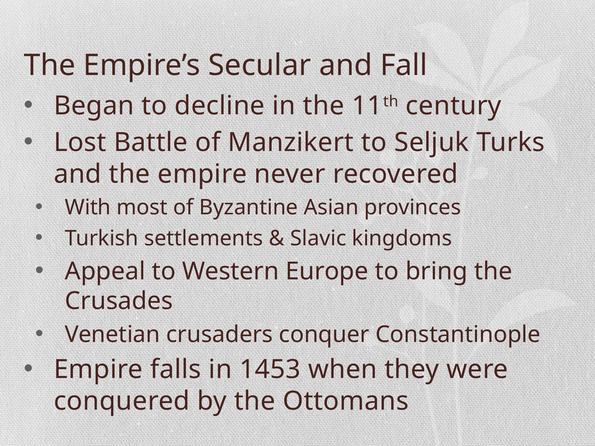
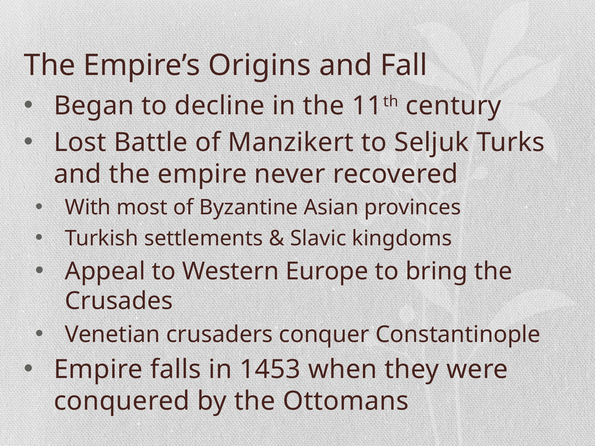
Secular: Secular -> Origins
